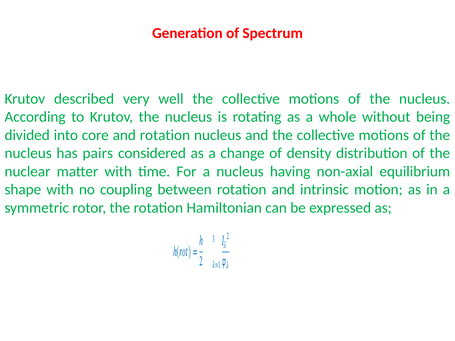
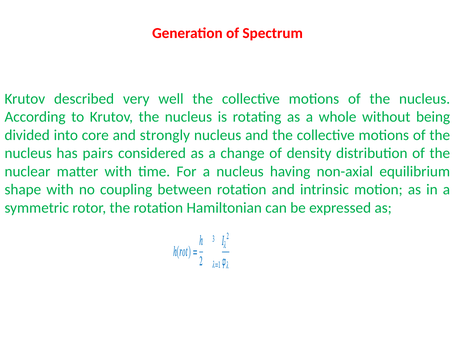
and rotation: rotation -> strongly
